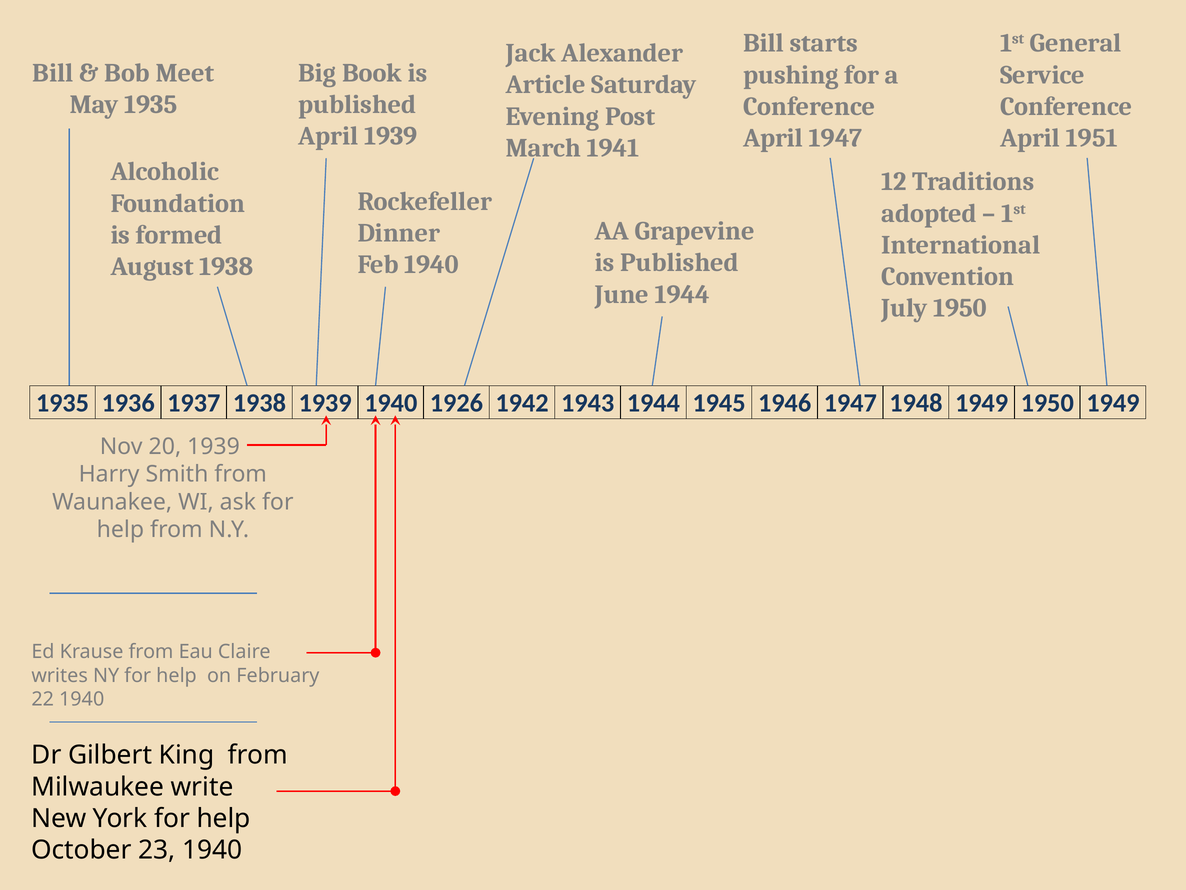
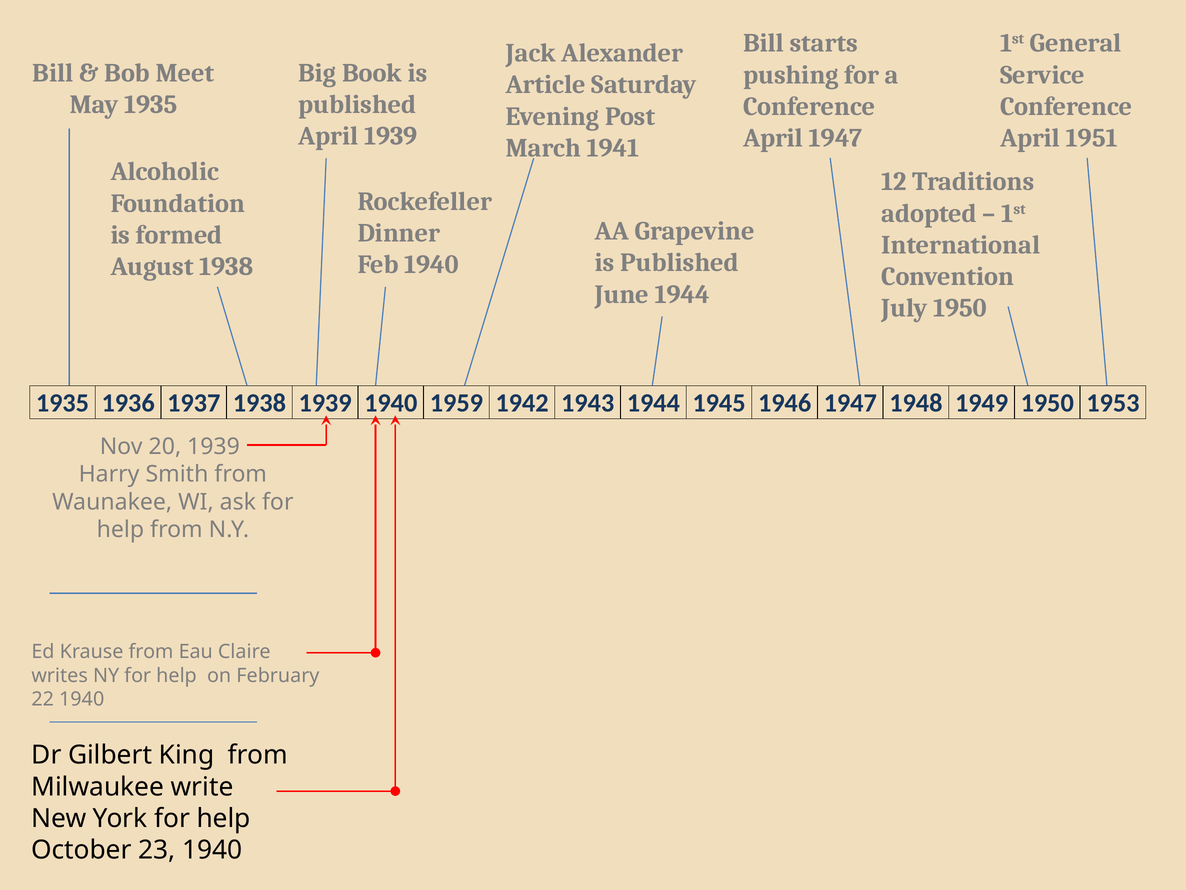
1926: 1926 -> 1959
1950 1949: 1949 -> 1953
